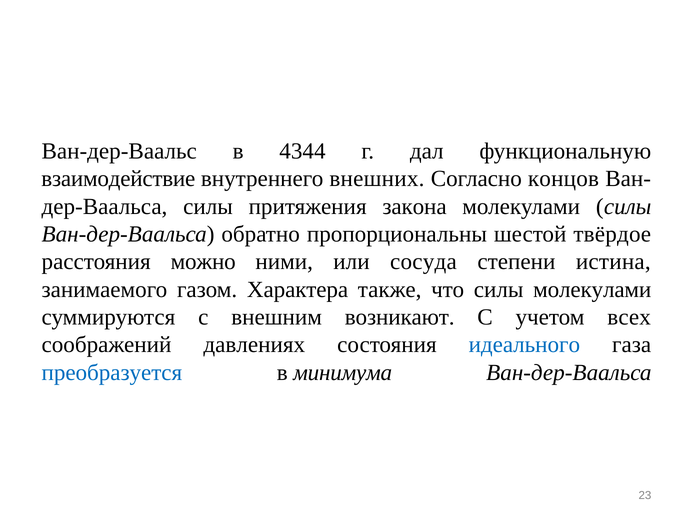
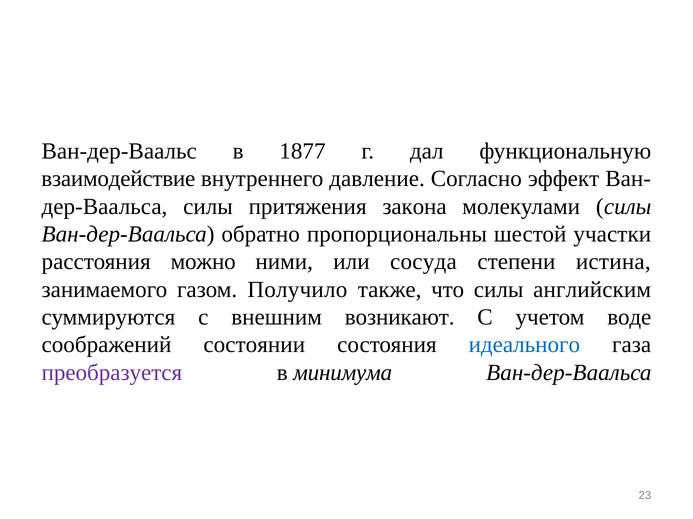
4344: 4344 -> 1877
внешних: внешних -> давление
концов: концов -> эффект
твёрдое: твёрдое -> участки
Характера: Характера -> Получило
силы молекулами: молекулами -> английским
всех: всех -> воде
давлениях: давлениях -> состоянии
преобразуется colour: blue -> purple
